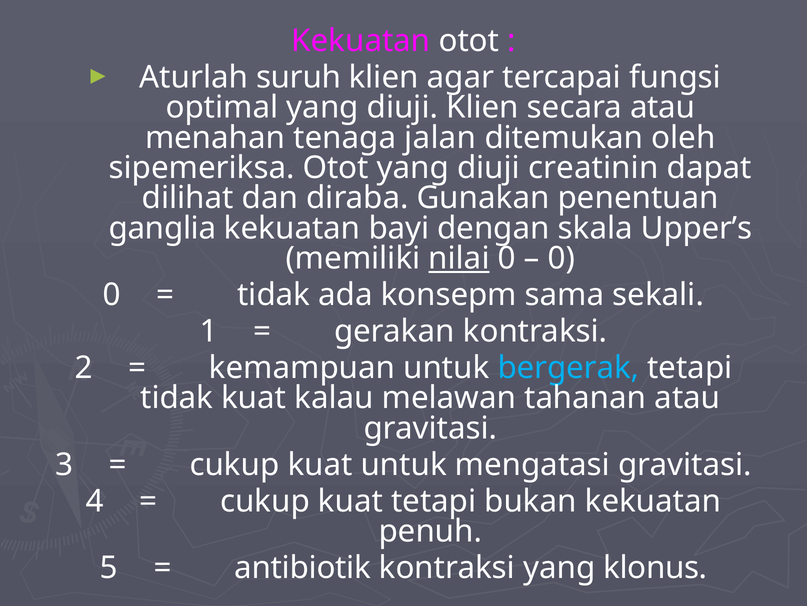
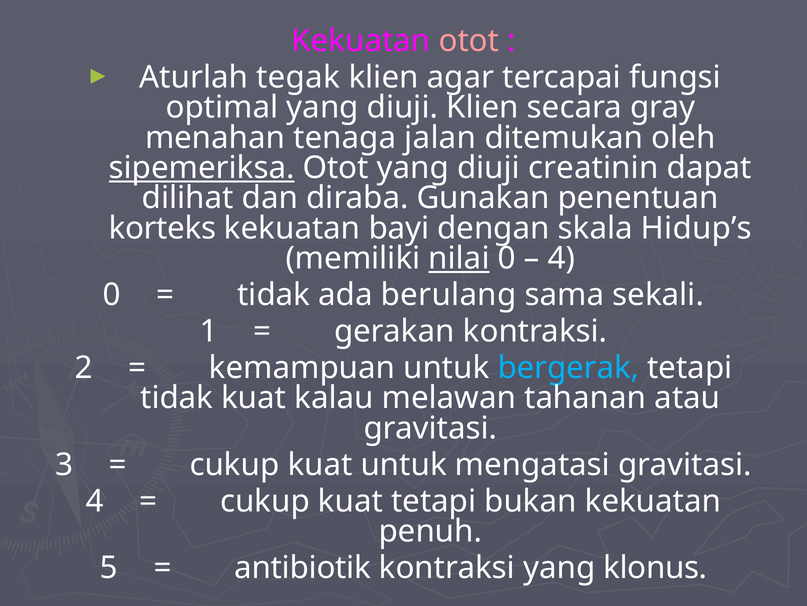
otot at (469, 41) colour: white -> pink
suruh: suruh -> tegak
secara atau: atau -> gray
sipemeriksa underline: none -> present
ganglia: ganglia -> korteks
Upper’s: Upper’s -> Hidup’s
0 at (561, 258): 0 -> 4
konsepm: konsepm -> berulang
